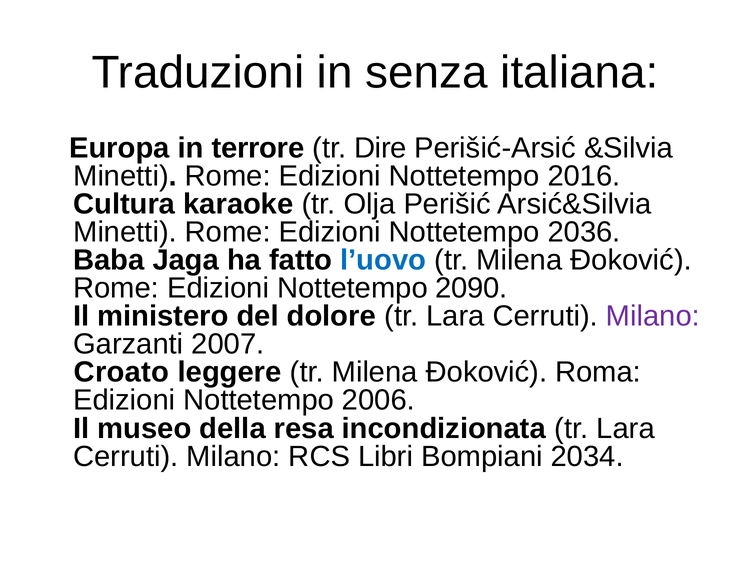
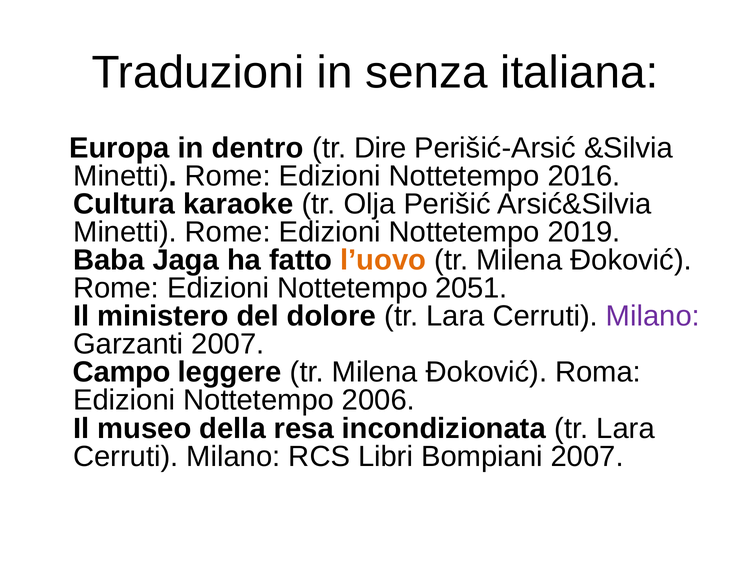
terrore: terrore -> dentro
2036: 2036 -> 2019
l’uovo colour: blue -> orange
2090: 2090 -> 2051
Croato: Croato -> Campo
Bompiani 2034: 2034 -> 2007
